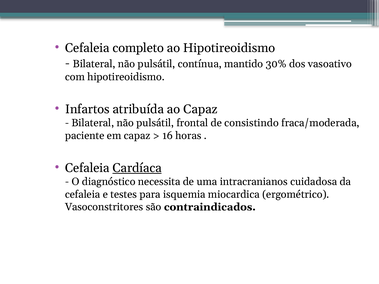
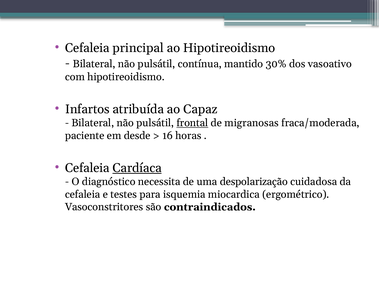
completo: completo -> principal
frontal underline: none -> present
consistindo: consistindo -> migranosas
em capaz: capaz -> desde
intracranianos: intracranianos -> despolarização
